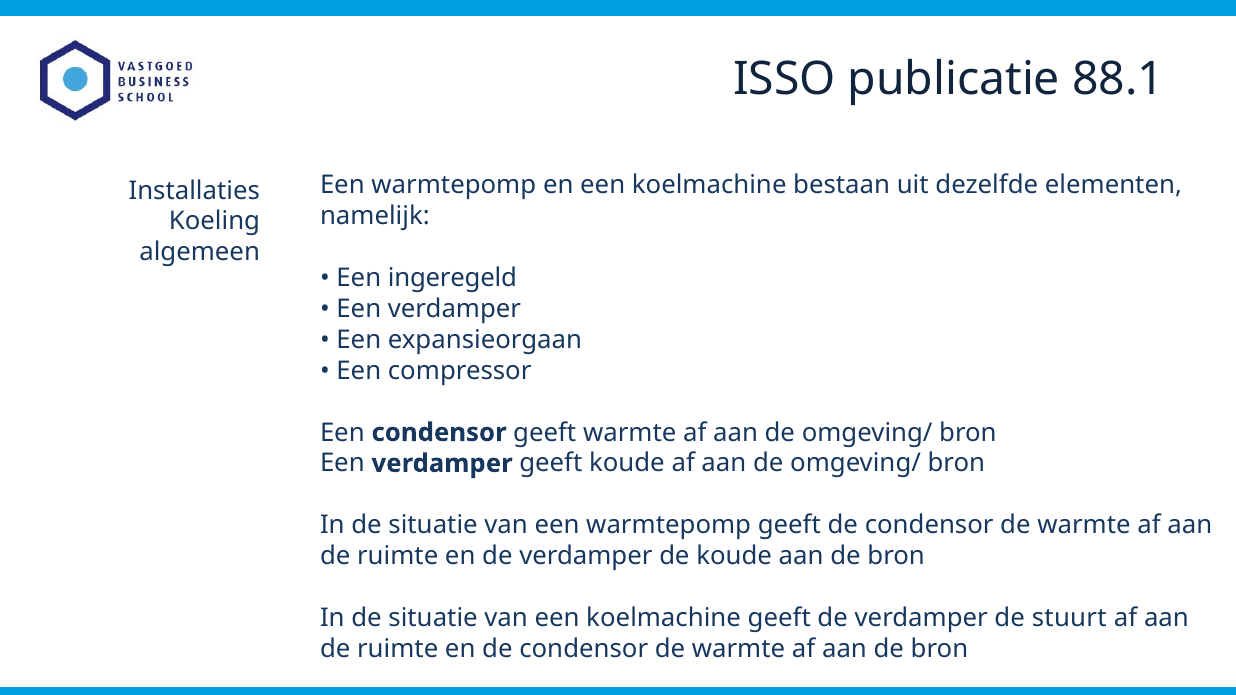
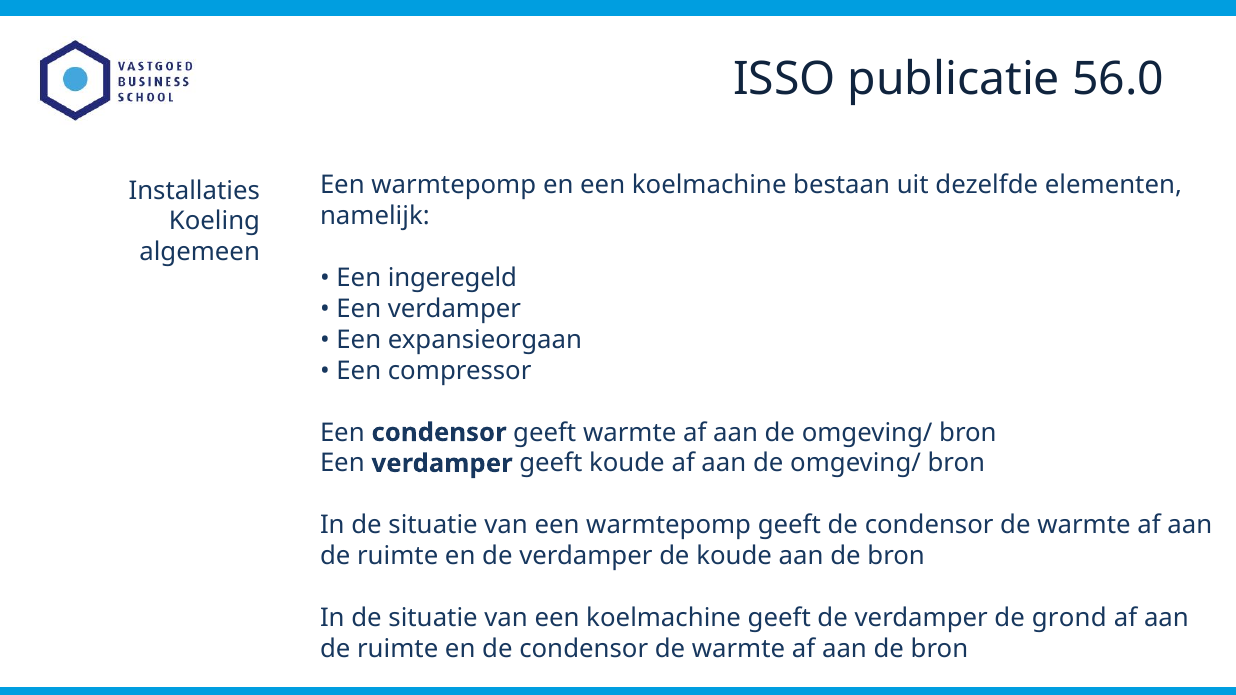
88.1: 88.1 -> 56.0
stuurt: stuurt -> grond
